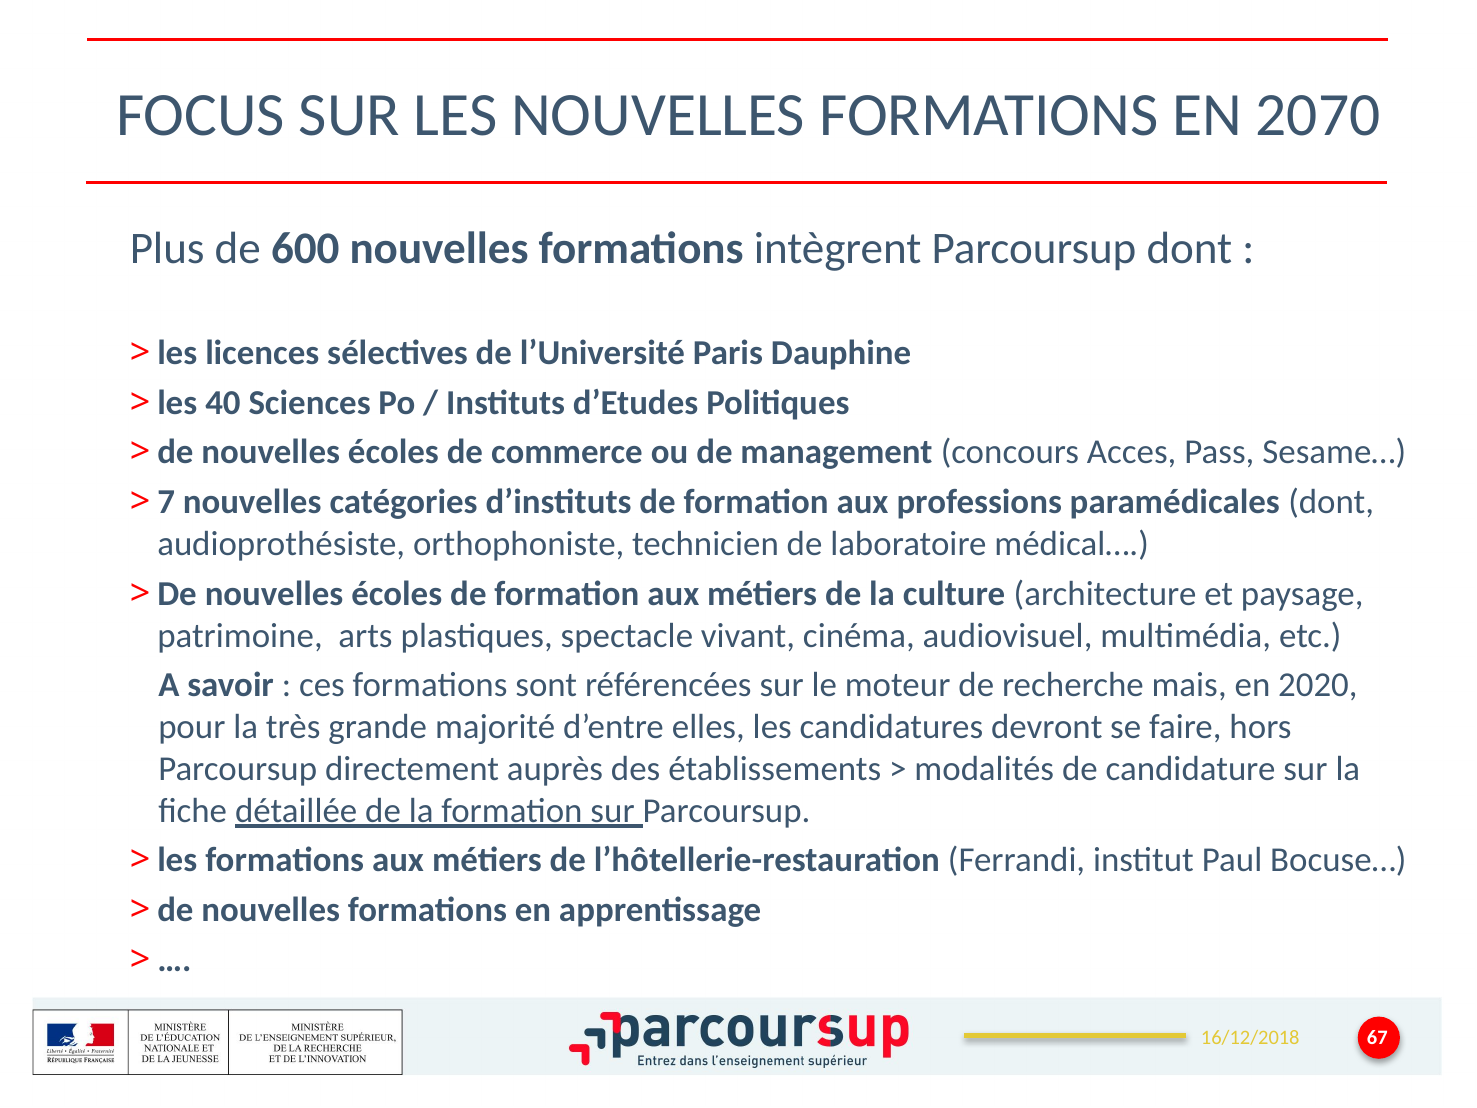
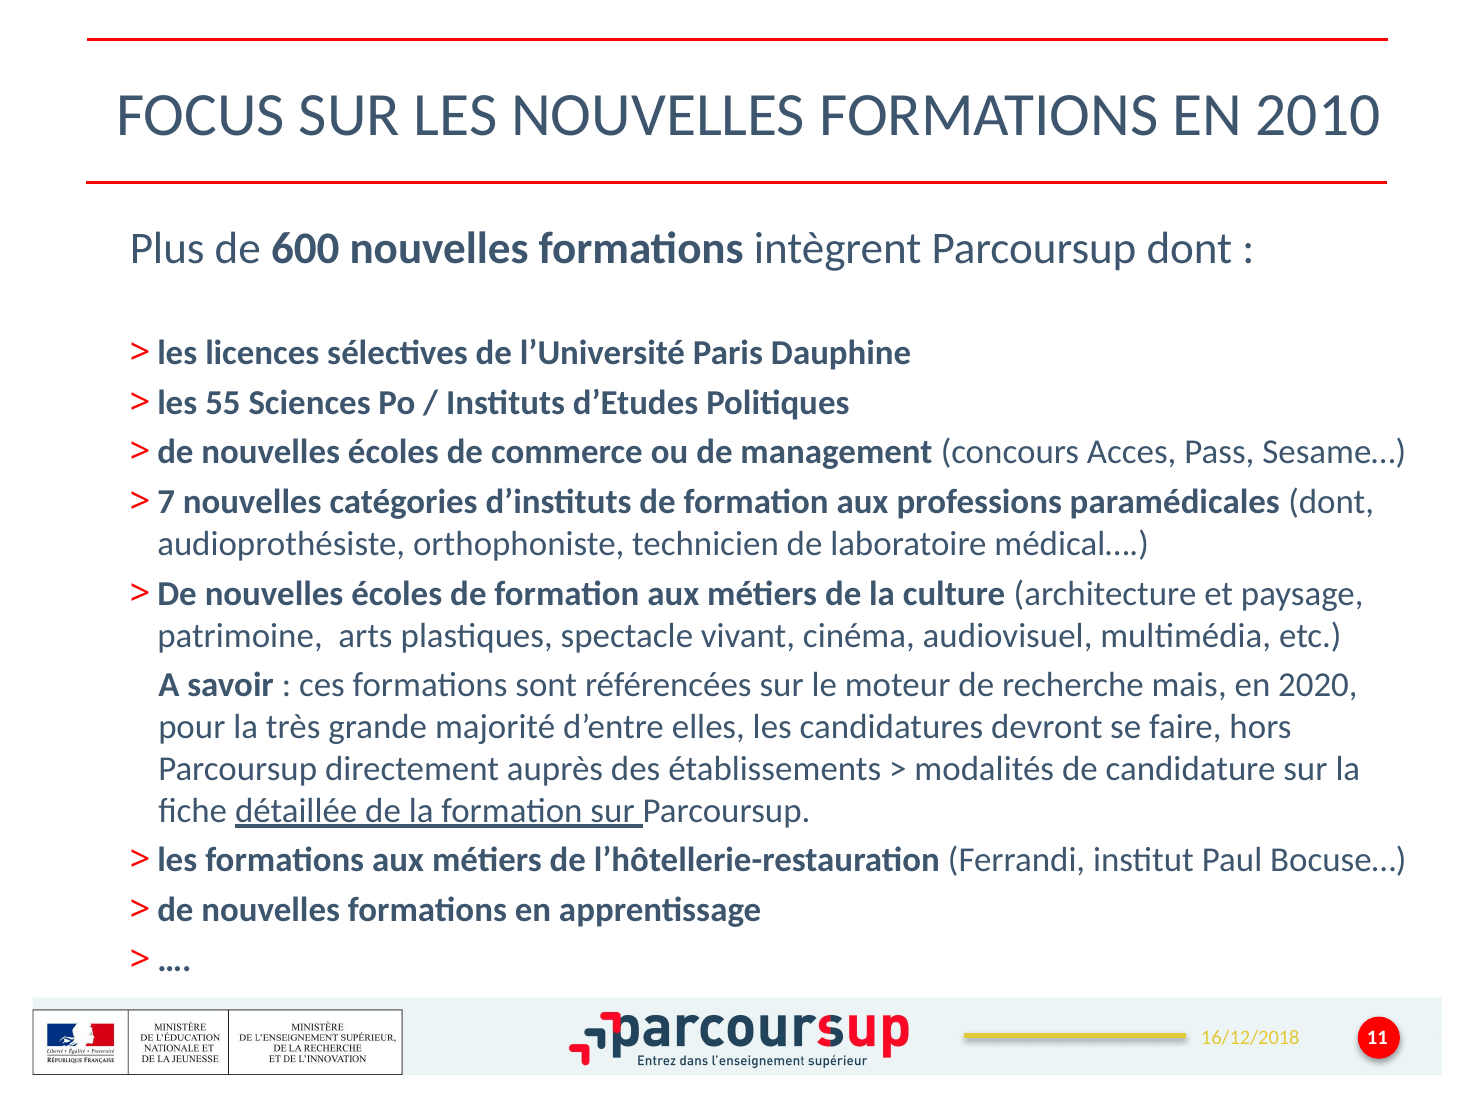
2070: 2070 -> 2010
40: 40 -> 55
67: 67 -> 11
